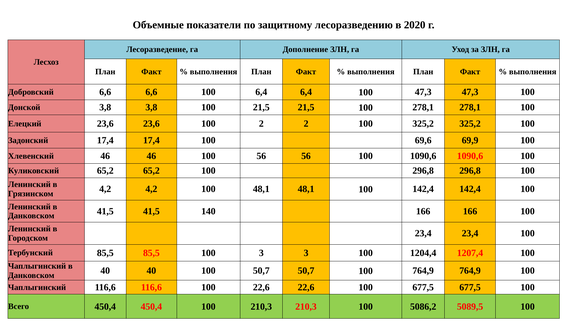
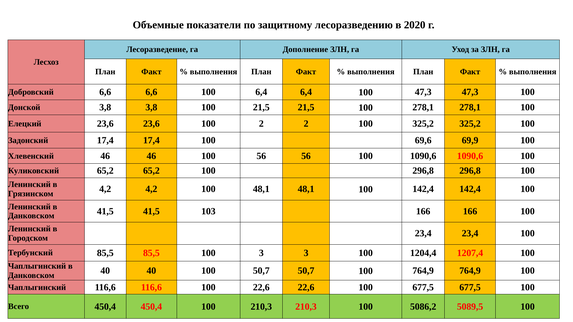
140: 140 -> 103
